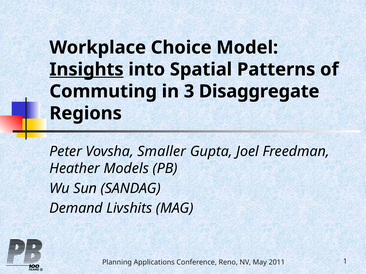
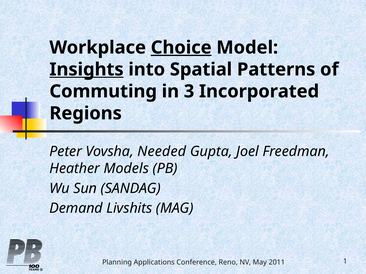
Choice underline: none -> present
Disaggregate: Disaggregate -> Incorporated
Smaller: Smaller -> Needed
